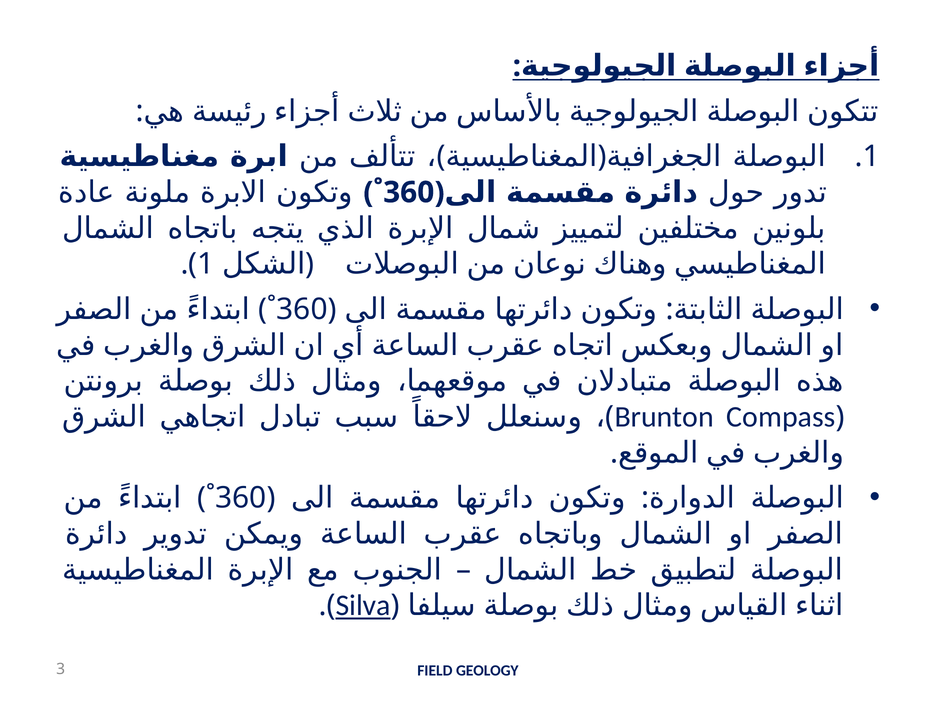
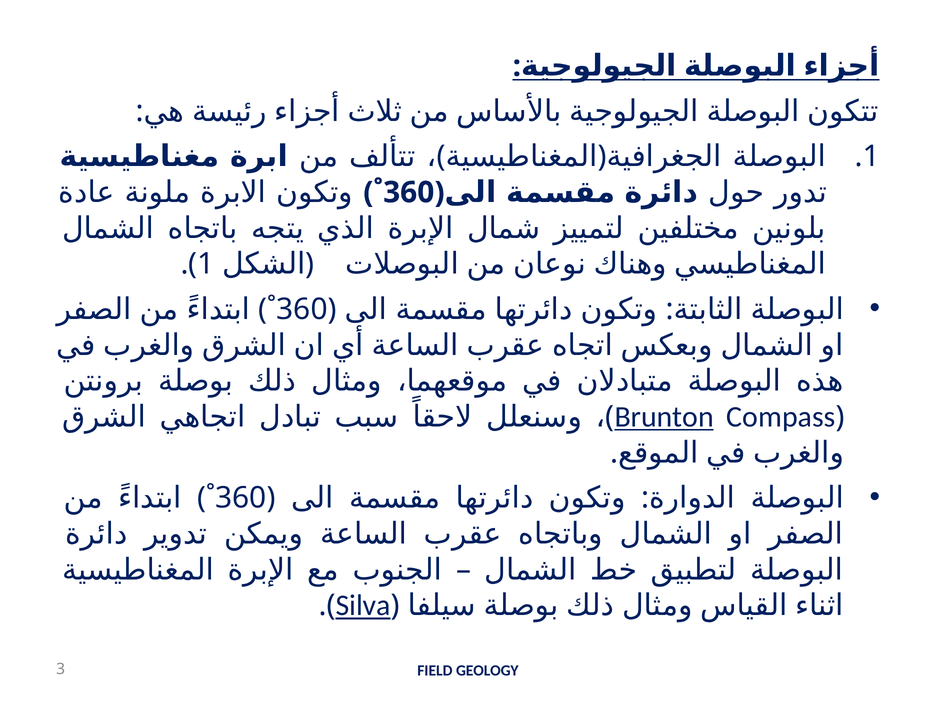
Brunton underline: none -> present
